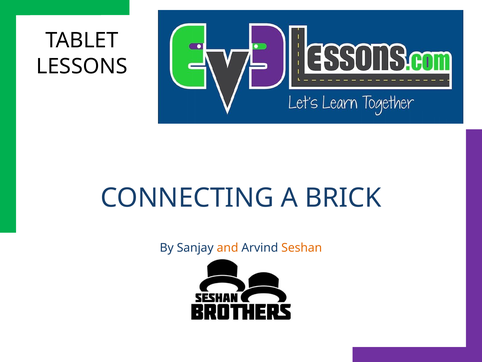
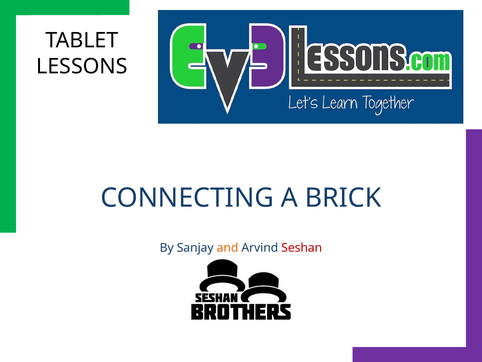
Seshan colour: orange -> red
